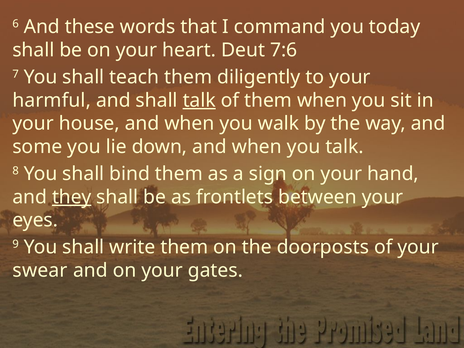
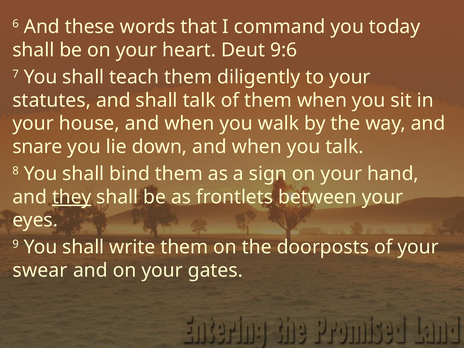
7:6: 7:6 -> 9:6
harmful: harmful -> statutes
talk at (199, 100) underline: present -> none
some: some -> snare
